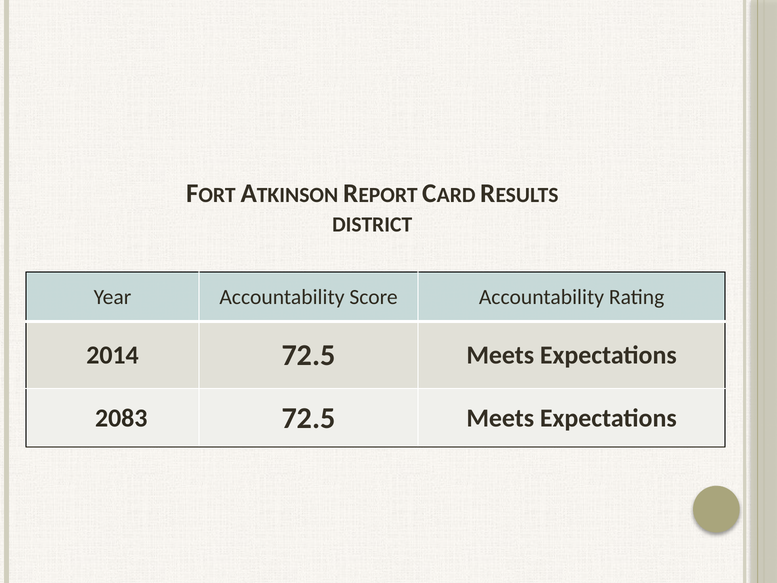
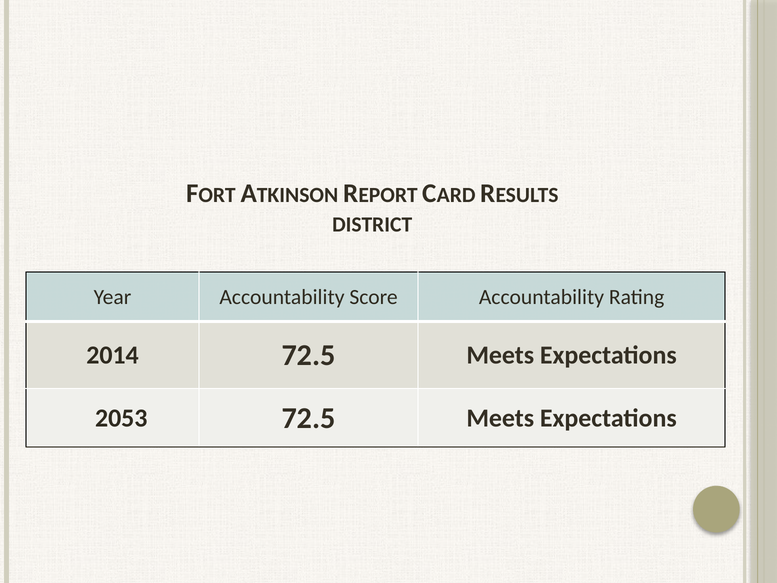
2083: 2083 -> 2053
